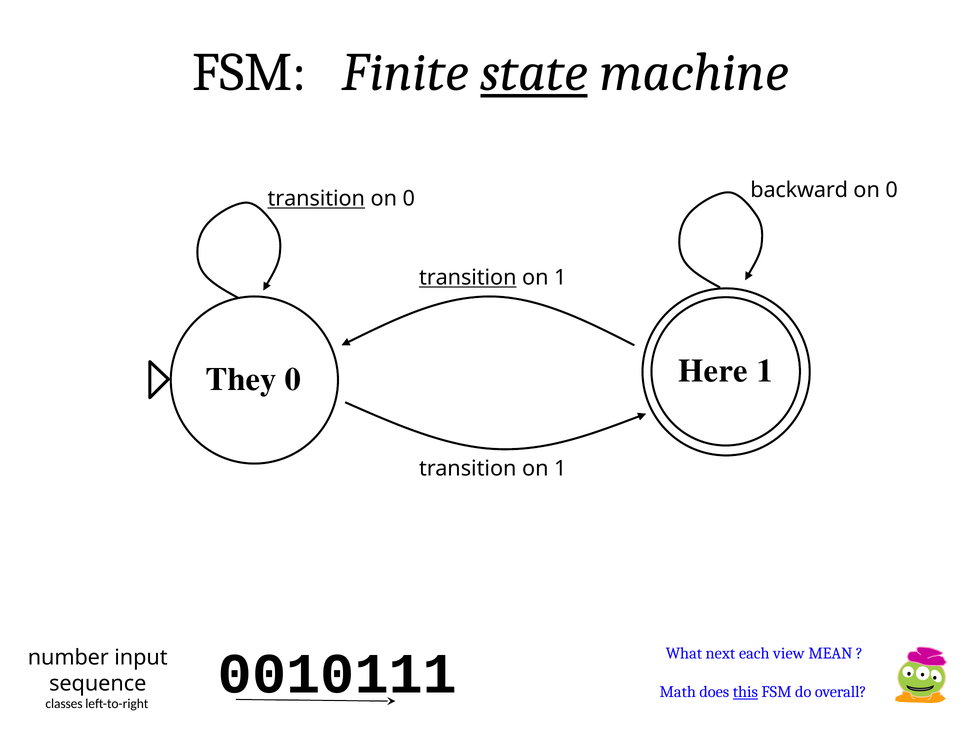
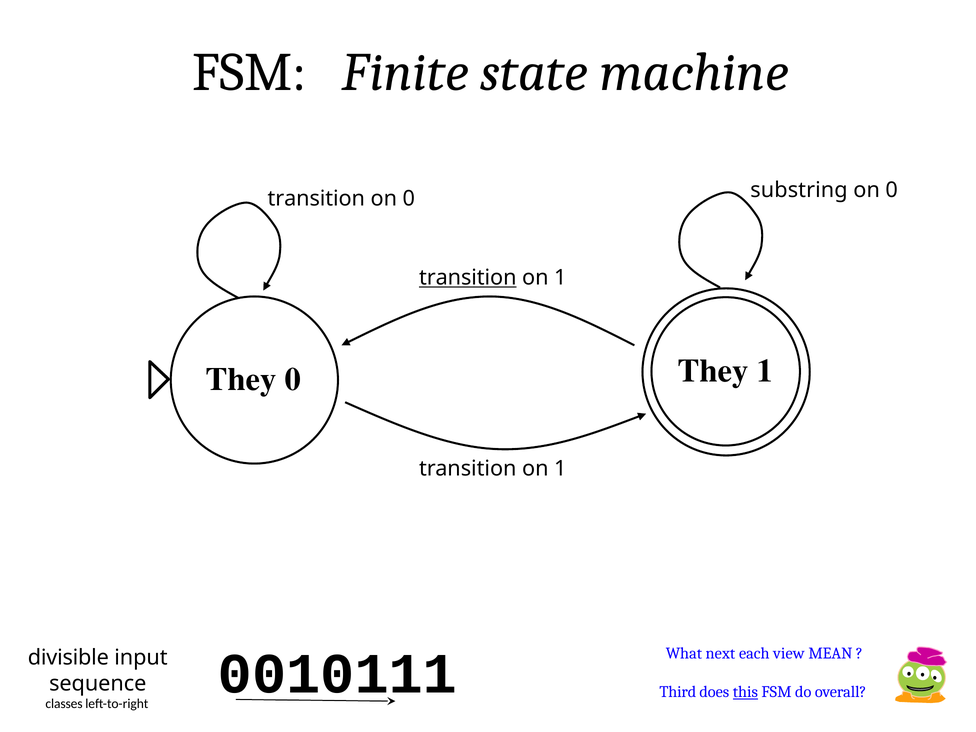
state underline: present -> none
backward: backward -> substring
transition at (316, 199) underline: present -> none
Here at (713, 371): Here -> They
number: number -> divisible
Math: Math -> Third
